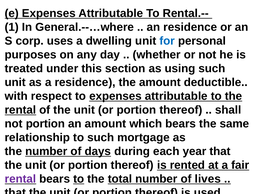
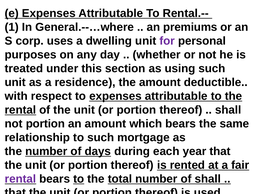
an residence: residence -> premiums
for colour: blue -> purple
of lives: lives -> shall
